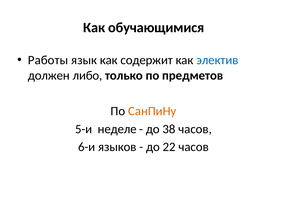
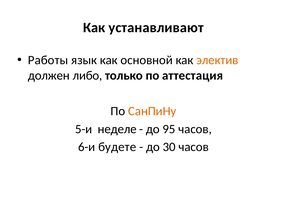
обучающимися: обучающимися -> устанавливают
содержит: содержит -> основной
электив colour: blue -> orange
предметов: предметов -> аттестация
38: 38 -> 95
языков: языков -> будете
22: 22 -> 30
